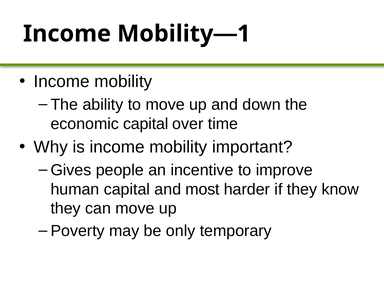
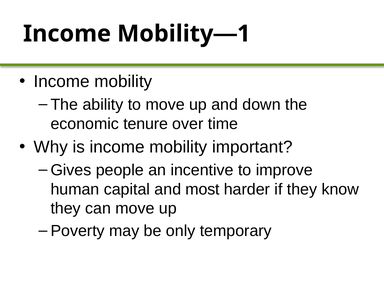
economic capital: capital -> tenure
